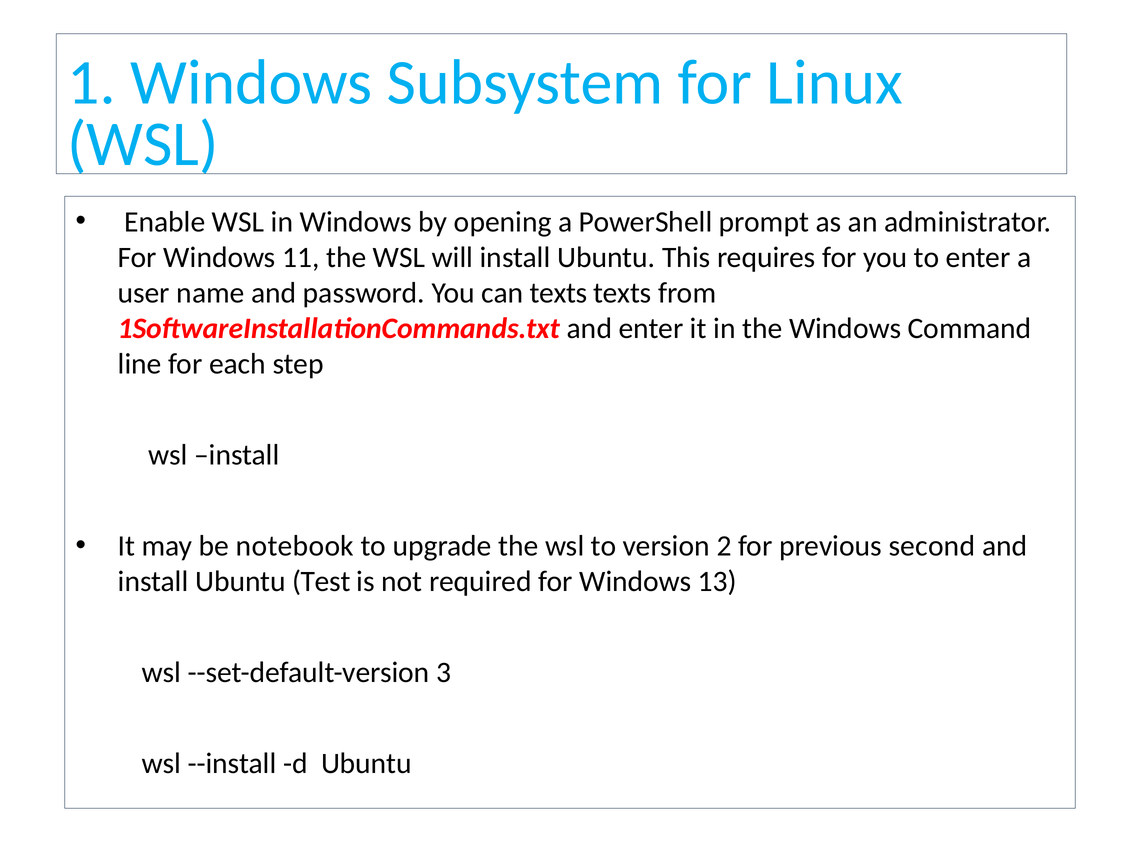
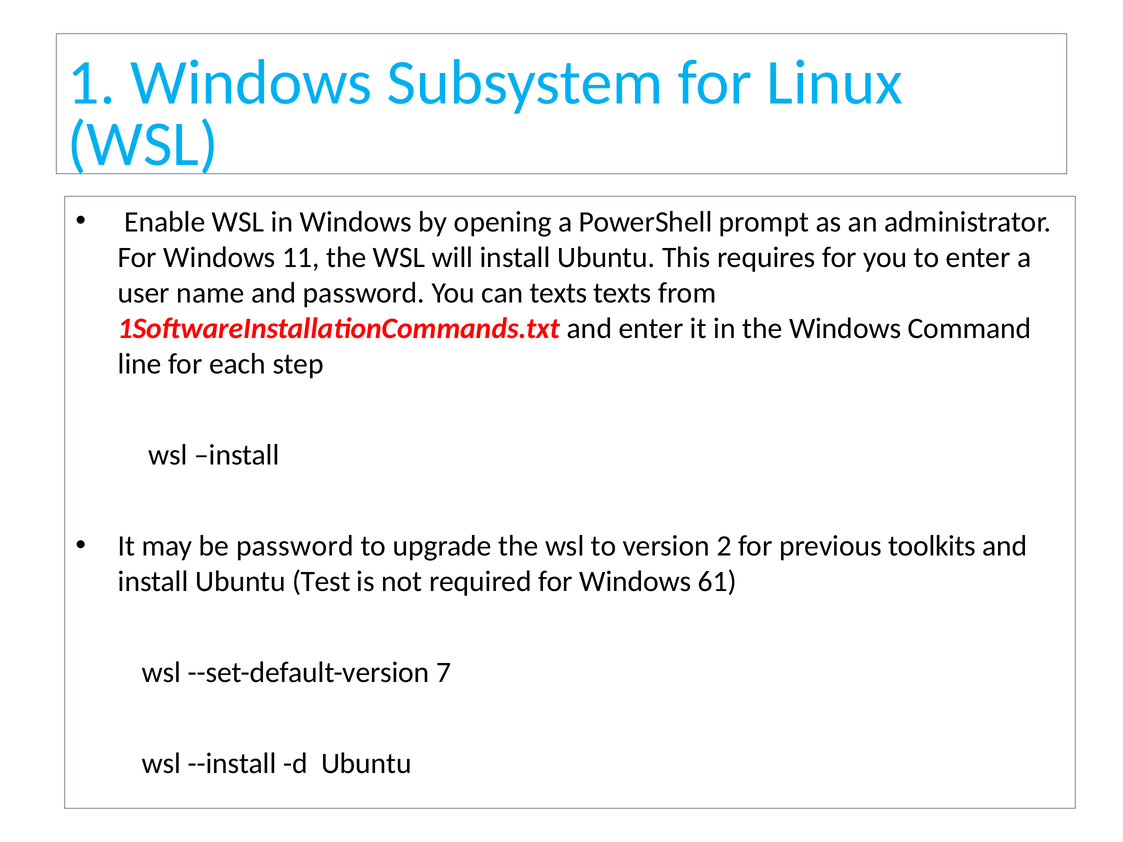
be notebook: notebook -> password
second: second -> toolkits
13: 13 -> 61
3: 3 -> 7
